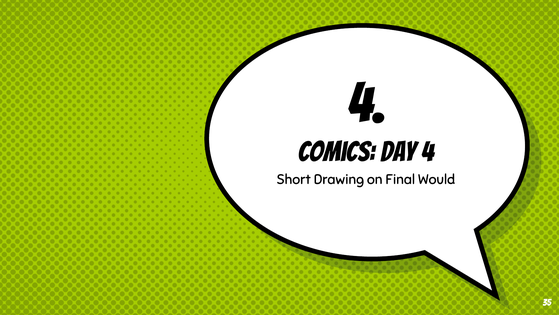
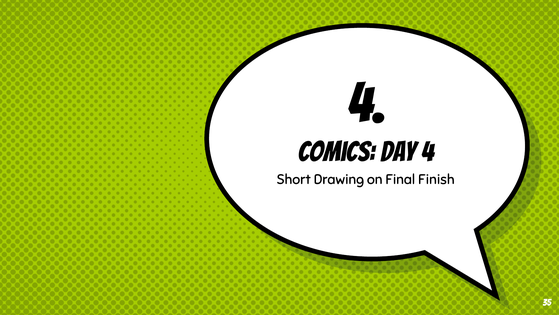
Would: Would -> Finish
